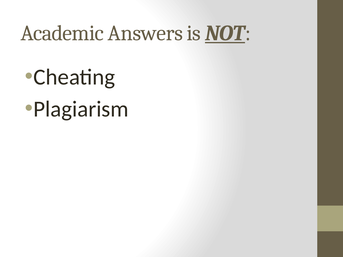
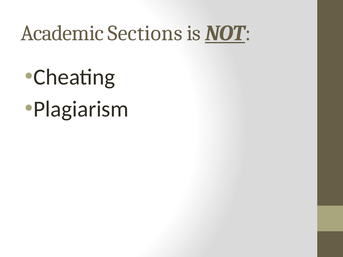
Answers: Answers -> Sections
